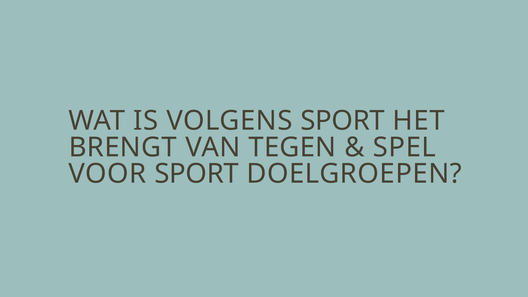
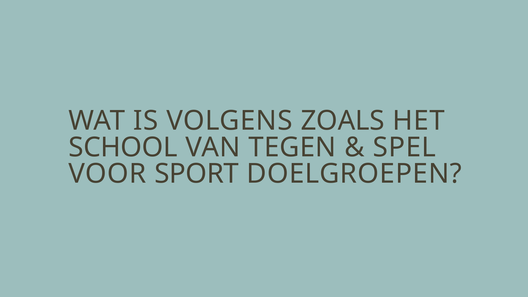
VOLGENS SPORT: SPORT -> ZOALS
BRENGT: BRENGT -> SCHOOL
